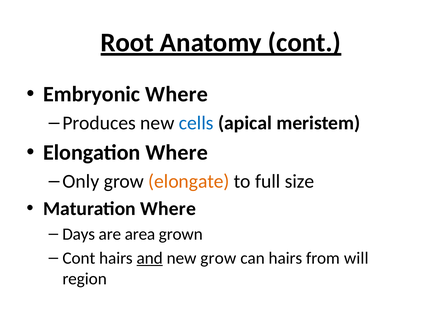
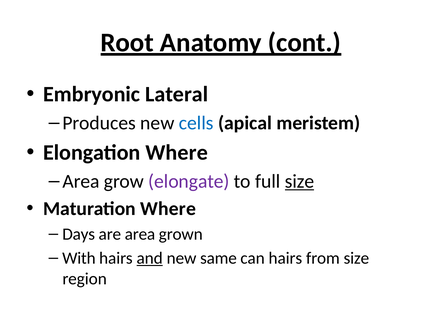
Embryonic Where: Where -> Lateral
Only at (81, 182): Only -> Area
elongate colour: orange -> purple
size at (300, 182) underline: none -> present
Cont at (79, 259): Cont -> With
new grow: grow -> same
from will: will -> size
